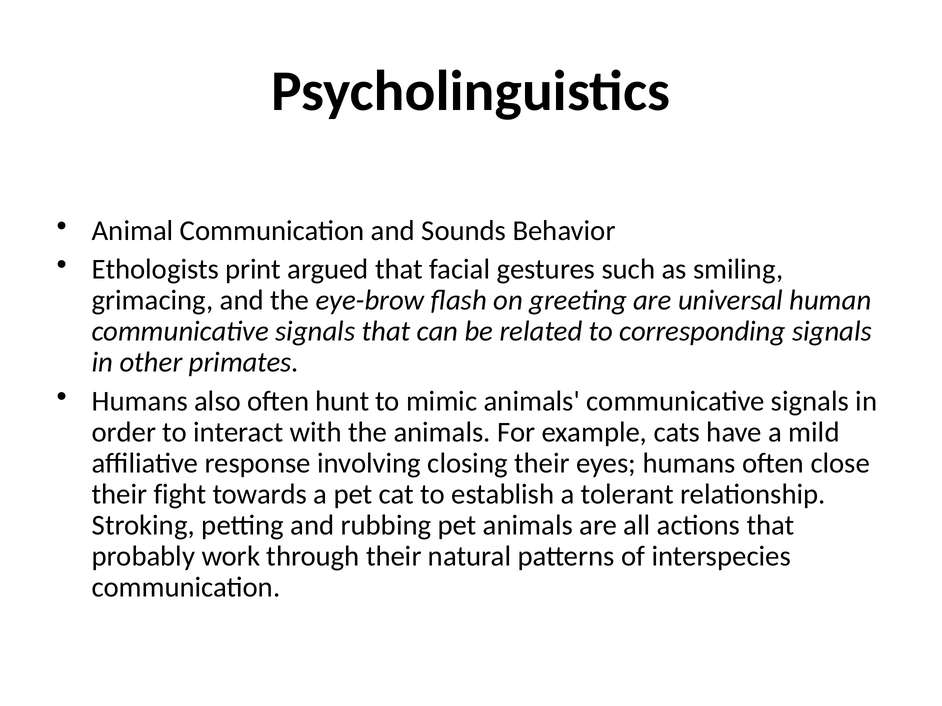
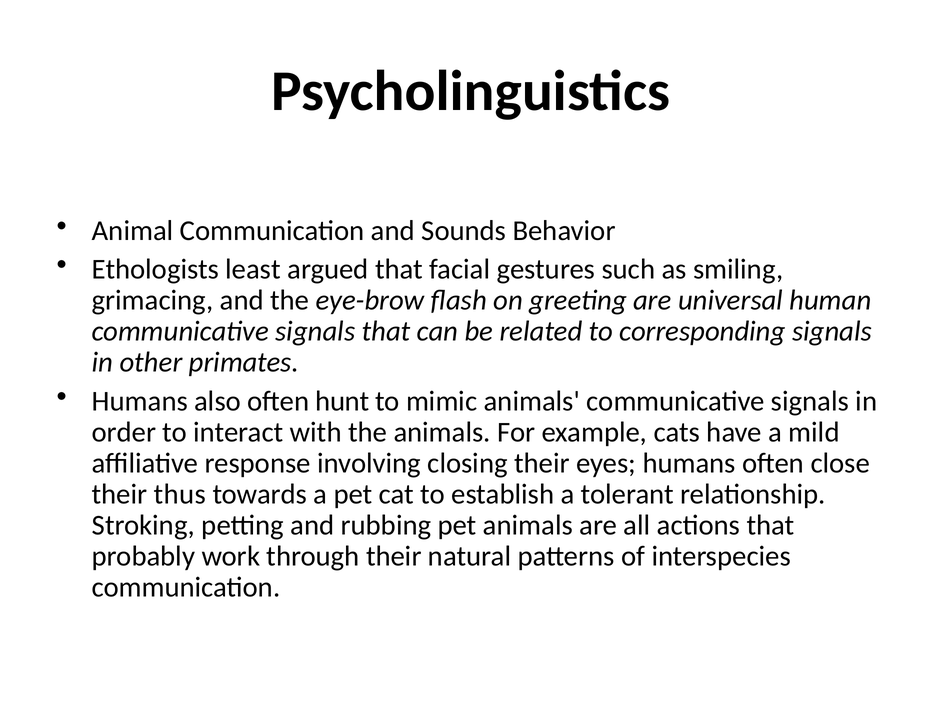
print: print -> least
fight: fight -> thus
